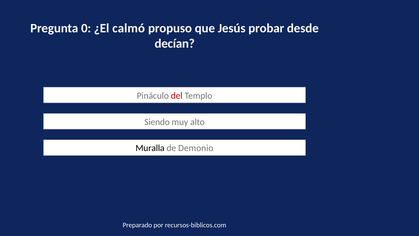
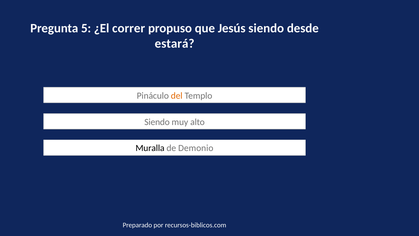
0: 0 -> 5
calmó: calmó -> correr
Jesús probar: probar -> siendo
decían: decían -> estará
del colour: red -> orange
